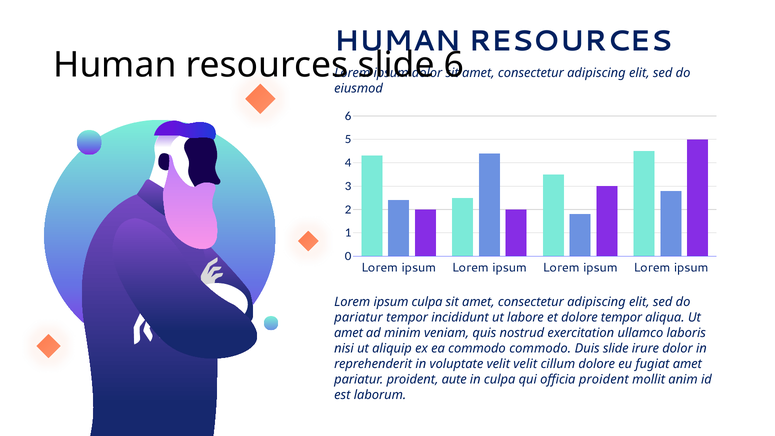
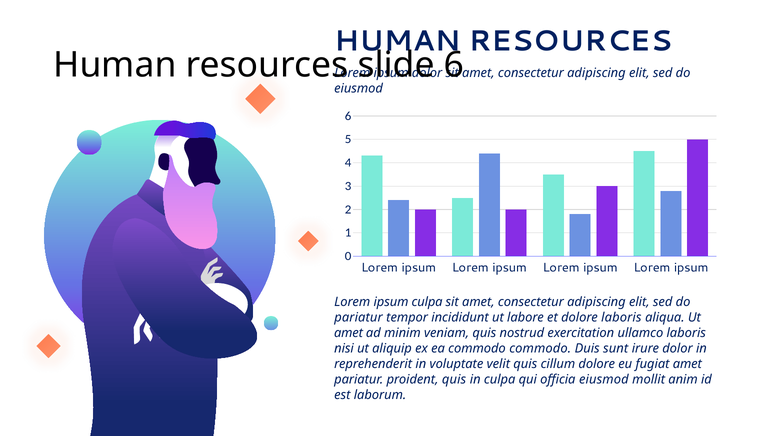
dolore tempor: tempor -> laboris
Duis slide: slide -> sunt
velit velit: velit -> quis
proident aute: aute -> quis
officia proident: proident -> eiusmod
